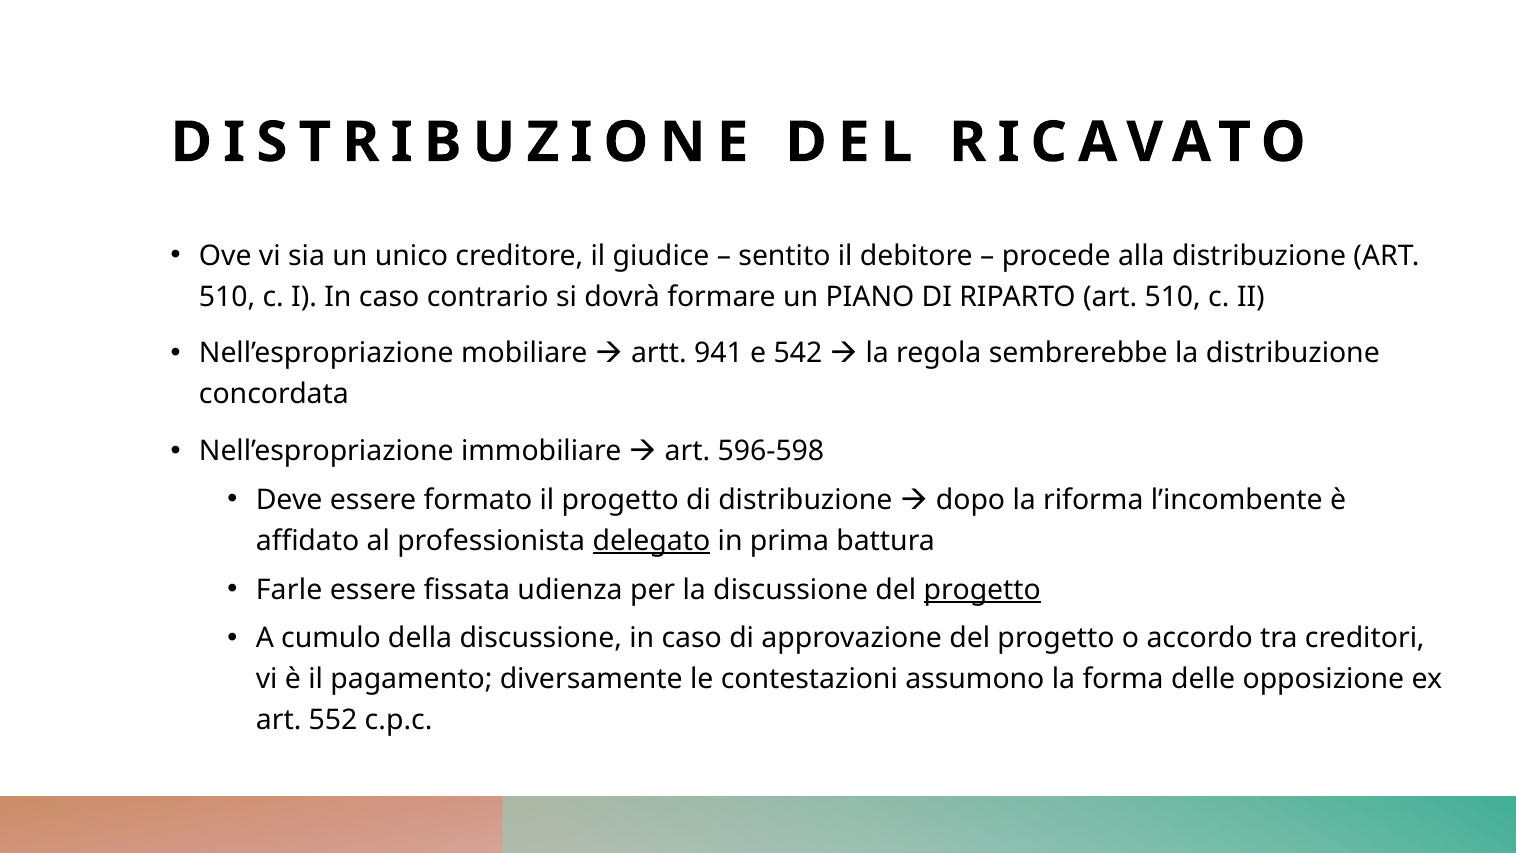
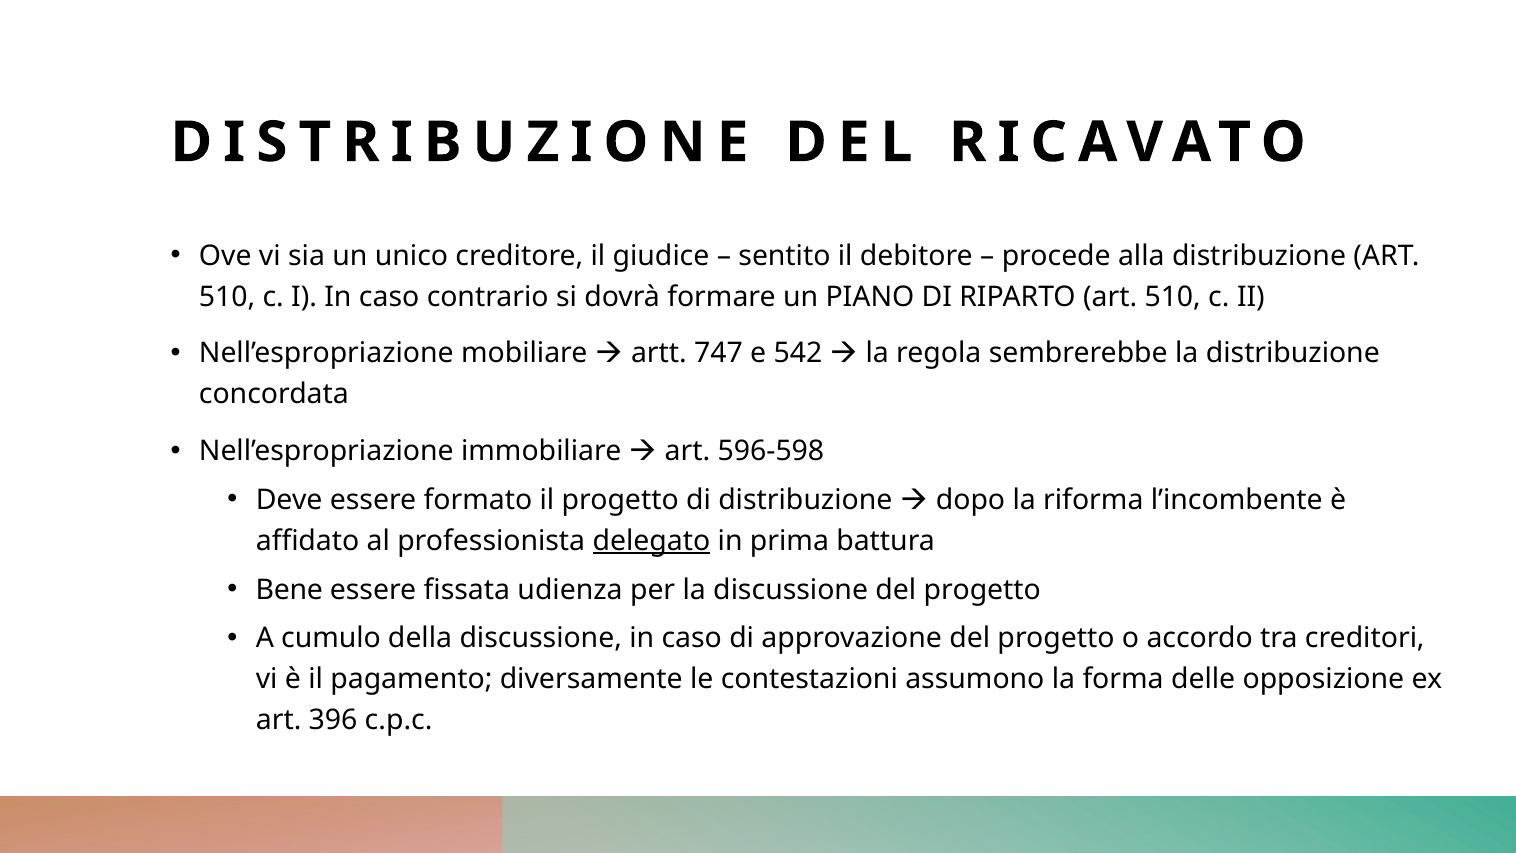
941: 941 -> 747
Farle: Farle -> Bene
progetto at (982, 590) underline: present -> none
552: 552 -> 396
